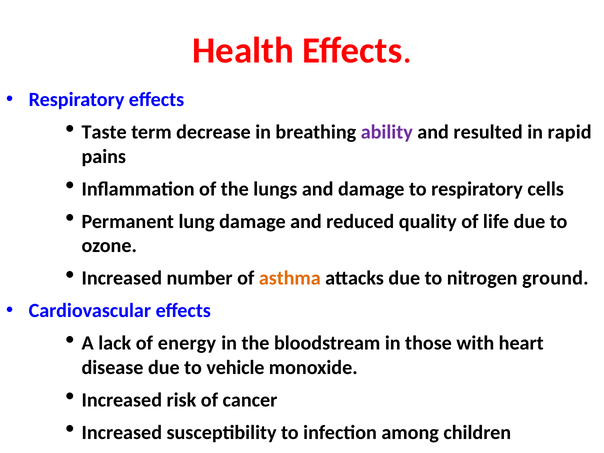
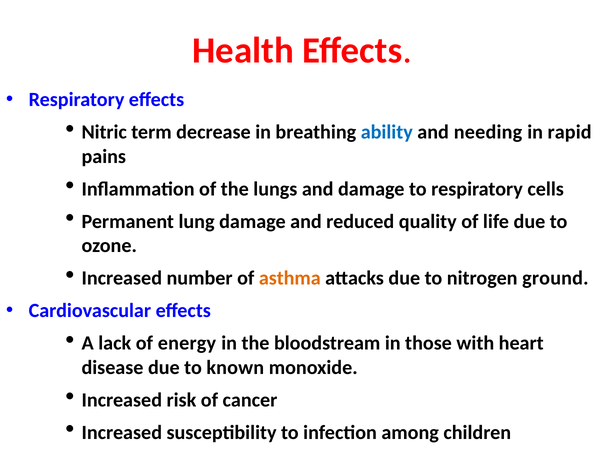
Taste: Taste -> Nitric
ability colour: purple -> blue
resulted: resulted -> needing
vehicle: vehicle -> known
